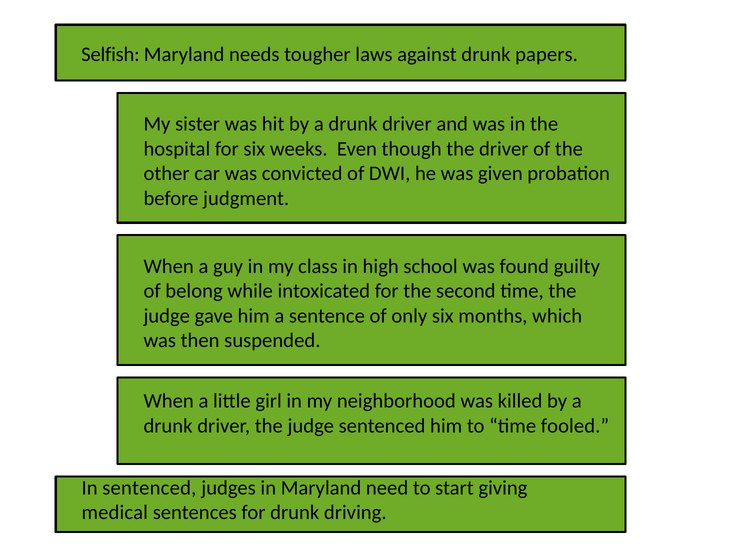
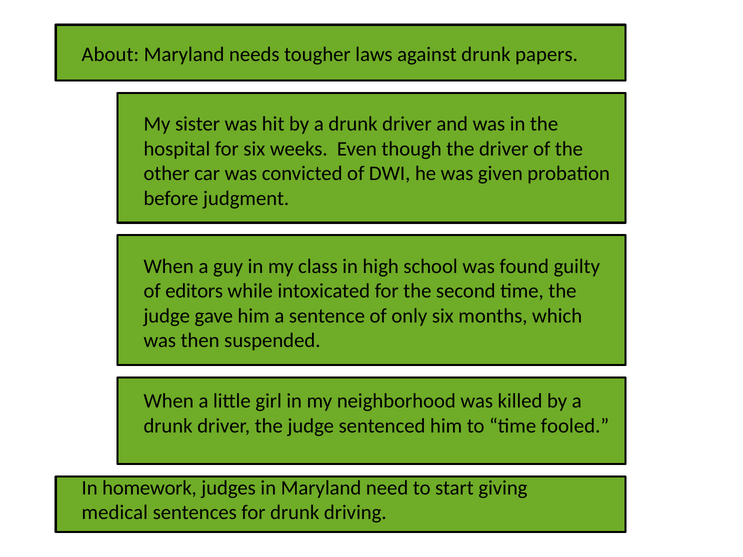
Selfish: Selfish -> About
belong: belong -> editors
In sentenced: sentenced -> homework
